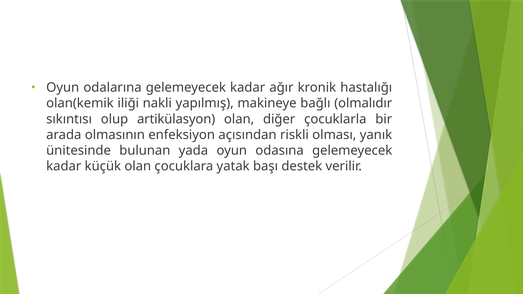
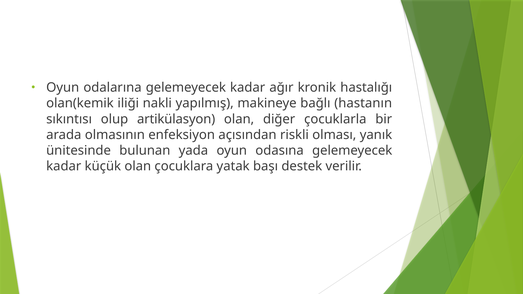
olmalıdır: olmalıdır -> hastanın
